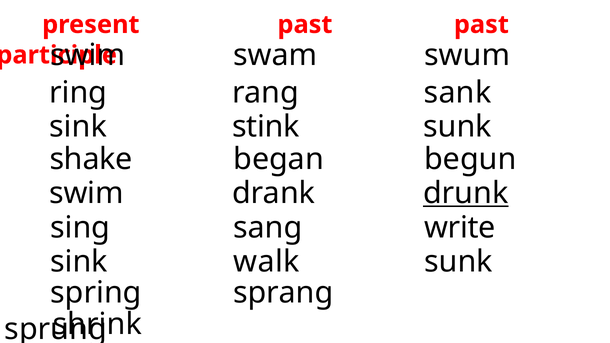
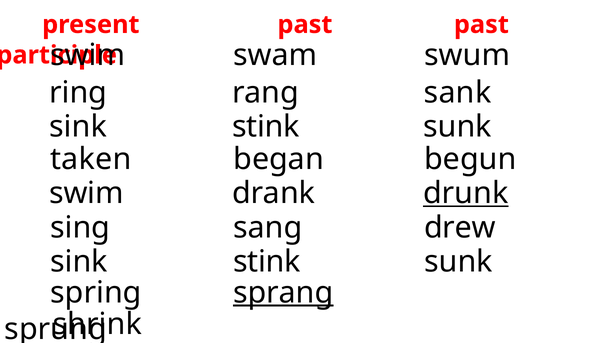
shake: shake -> taken
write: write -> drew
walk at (266, 262): walk -> stink
sprang underline: none -> present
